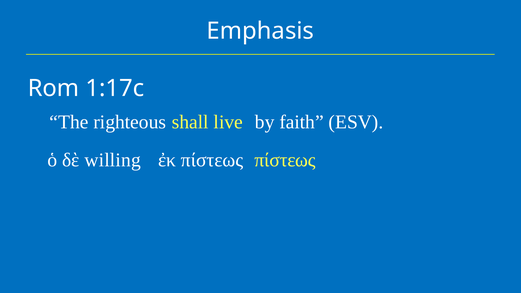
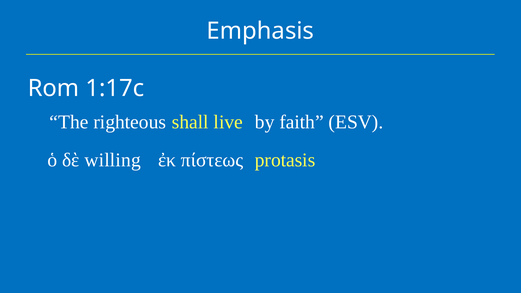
πίστεως πίστεως: πίστεως -> protasis
